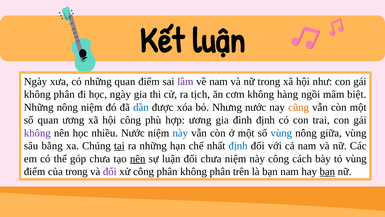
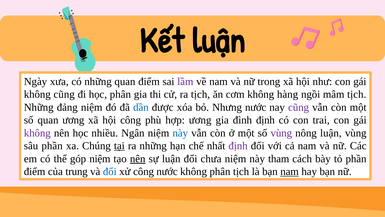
phân at (64, 94): phân -> cũng
học ngày: ngày -> phân
mâm biệt: biệt -> tịch
Những nông: nông -> đảng
cũng at (299, 107) colour: orange -> purple
nhiều Nước: Nước -> Ngân
vùng at (281, 133) colour: blue -> purple
nông giữa: giữa -> luận
sâu bằng: bằng -> phần
định at (238, 146) colour: blue -> purple
góp chưa: chưa -> niệm
này công: công -> tham
tỏ vùng: vùng -> phần
của trong: trong -> trung
đối at (110, 171) colour: purple -> blue
công phân: phân -> nước
phân trên: trên -> tịch
nam at (290, 171) underline: none -> present
bạn at (327, 171) underline: present -> none
